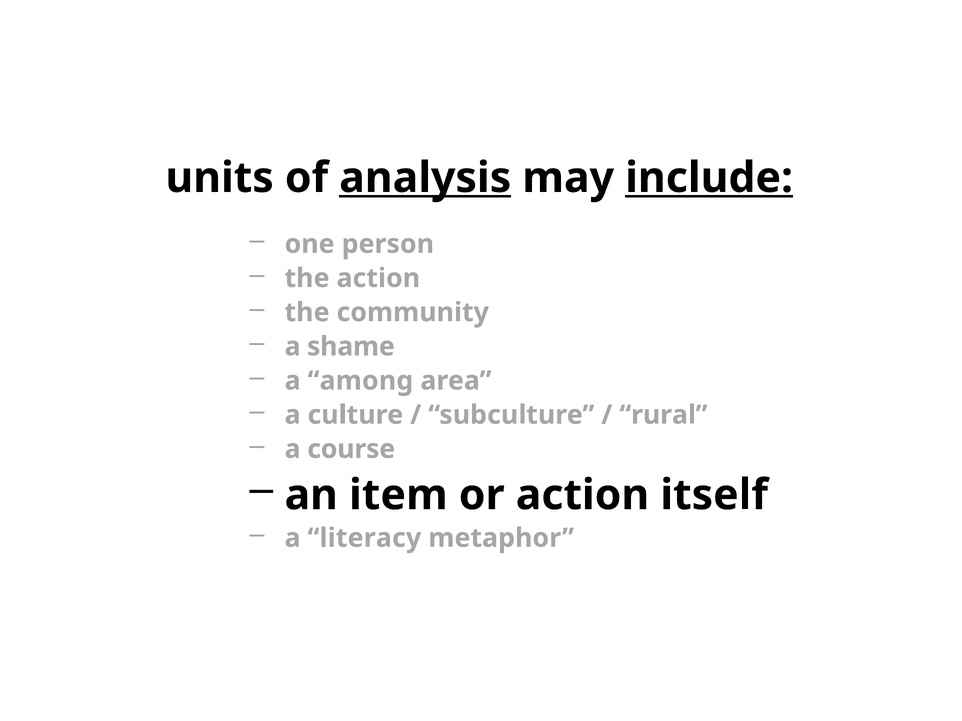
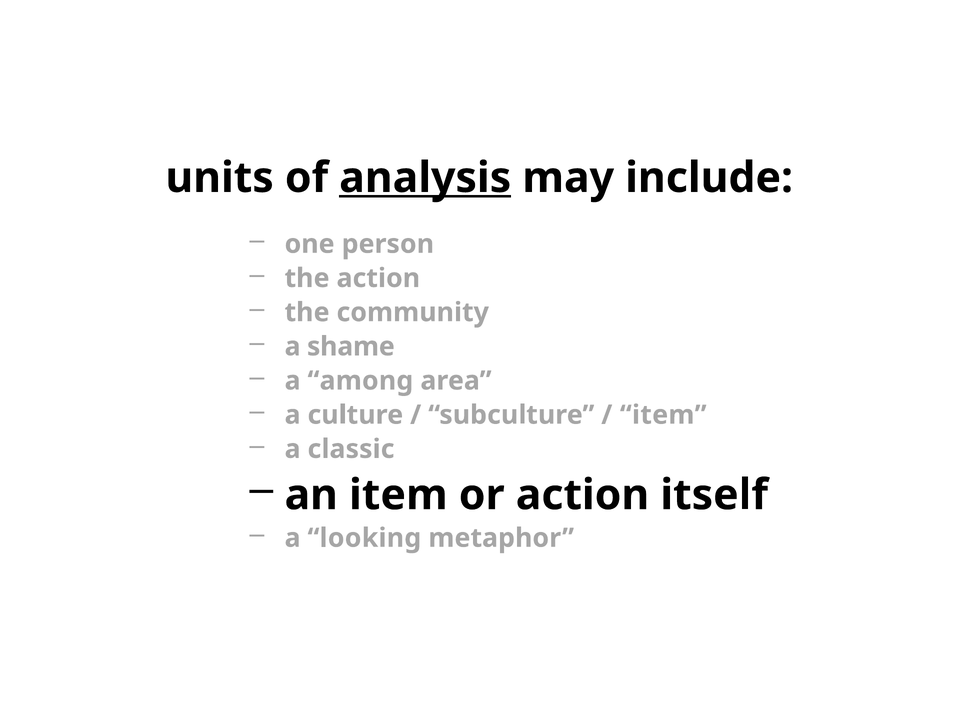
include underline: present -> none
rural at (663, 415): rural -> item
course: course -> classic
literacy: literacy -> looking
